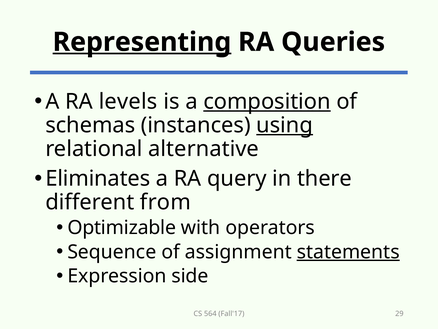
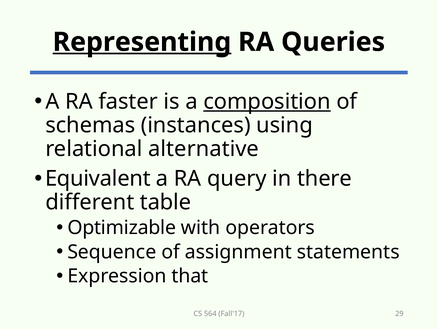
levels: levels -> faster
using underline: present -> none
Eliminates: Eliminates -> Equivalent
from: from -> table
statements underline: present -> none
side: side -> that
